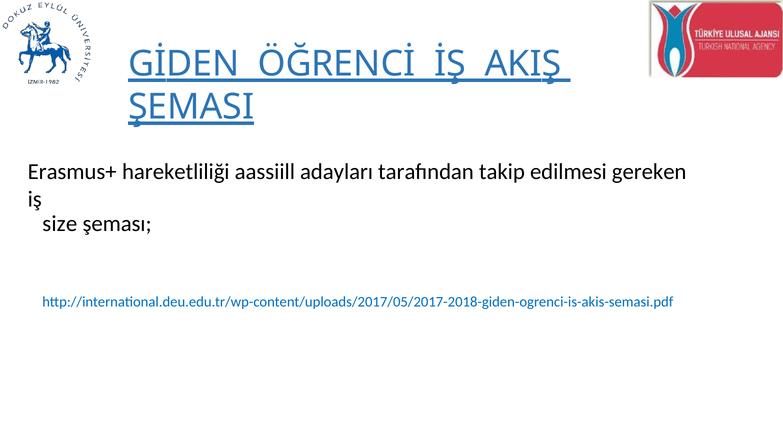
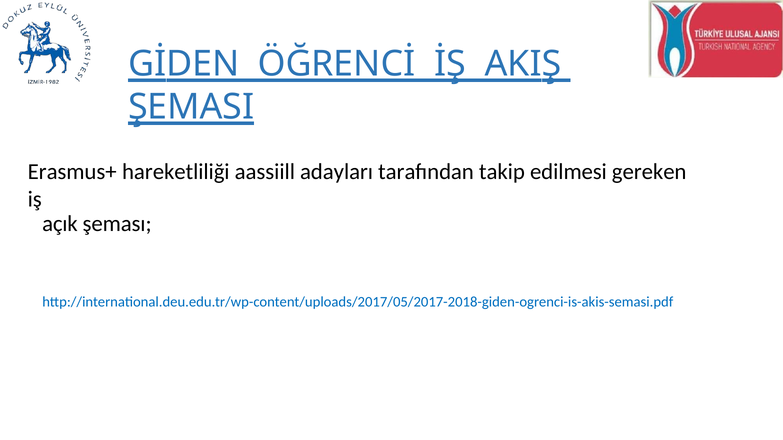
size: size -> açık
